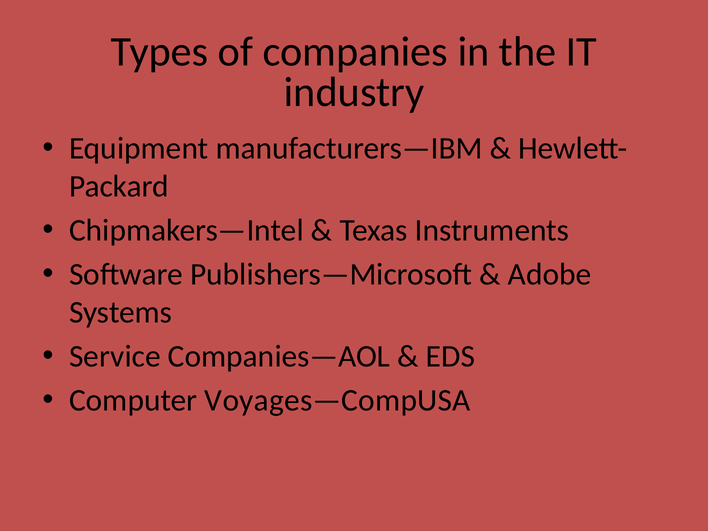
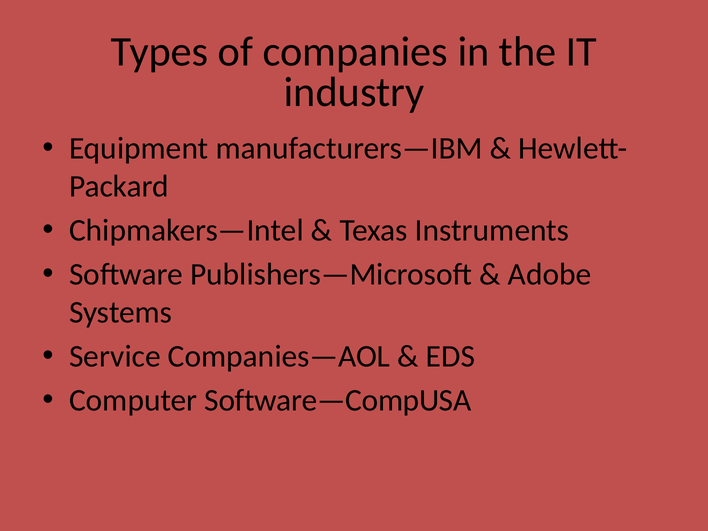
Voyages—CompUSA: Voyages—CompUSA -> Software—CompUSA
